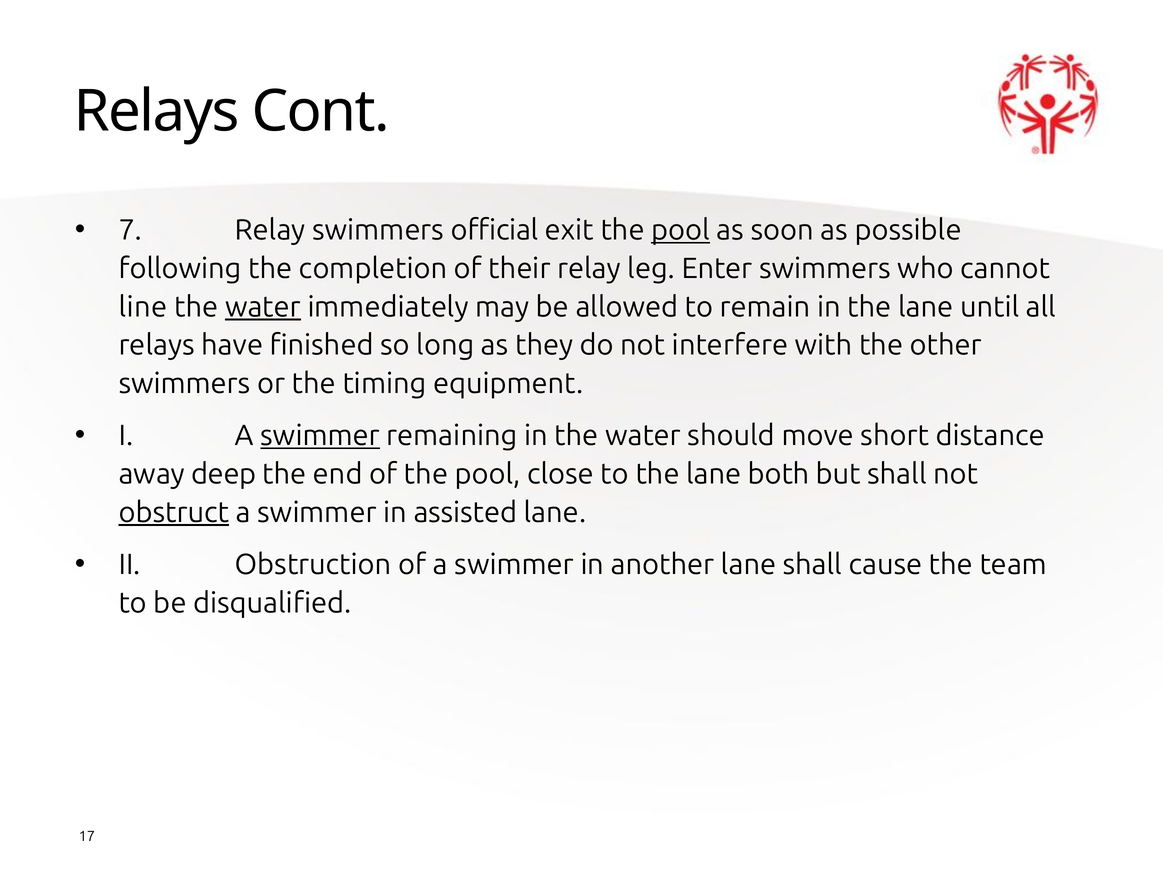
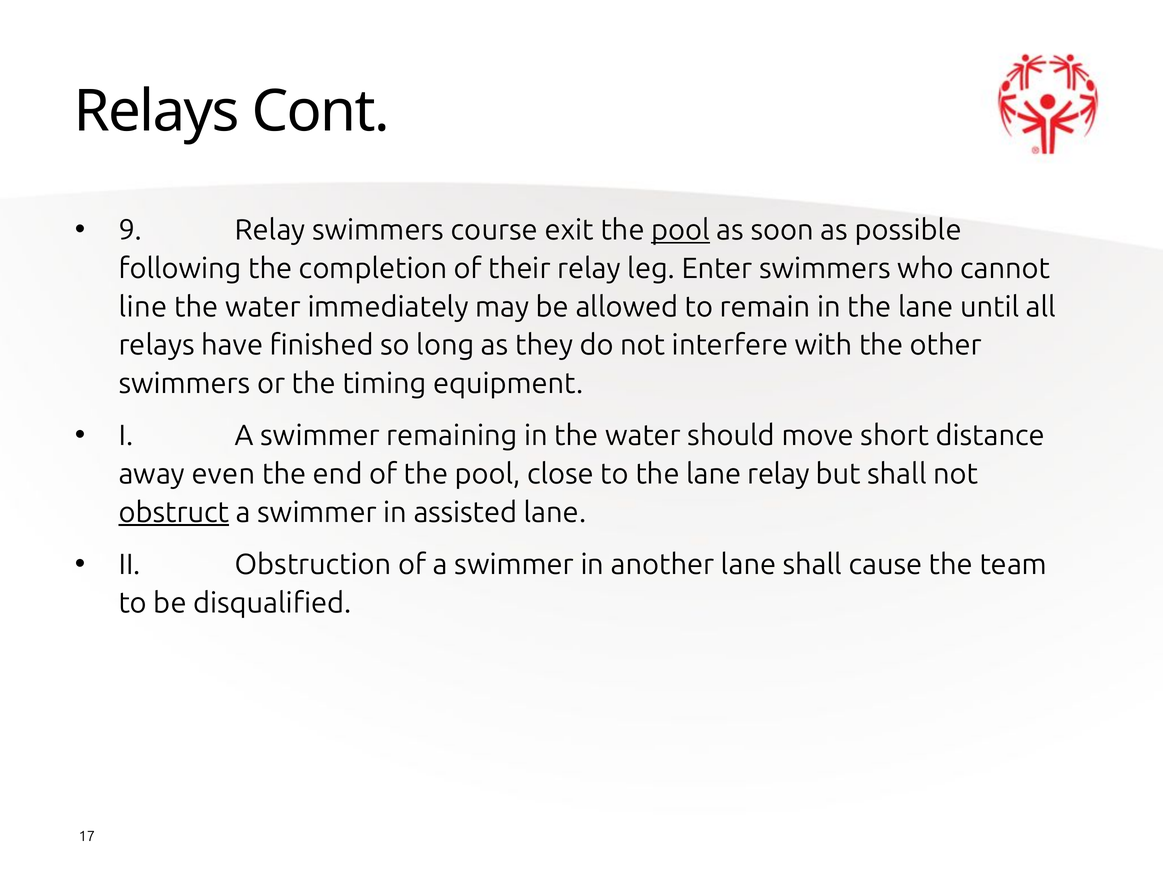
7: 7 -> 9
official: official -> course
water at (263, 307) underline: present -> none
swimmer at (320, 436) underline: present -> none
deep: deep -> even
lane both: both -> relay
